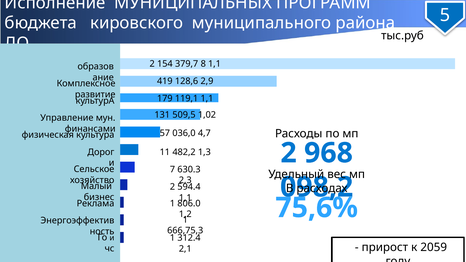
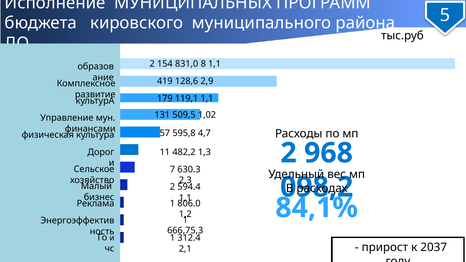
379,7: 379,7 -> 831,0
036,0: 036,0 -> 595,8
75,6%: 75,6% -> 84,1%
2059: 2059 -> 2037
